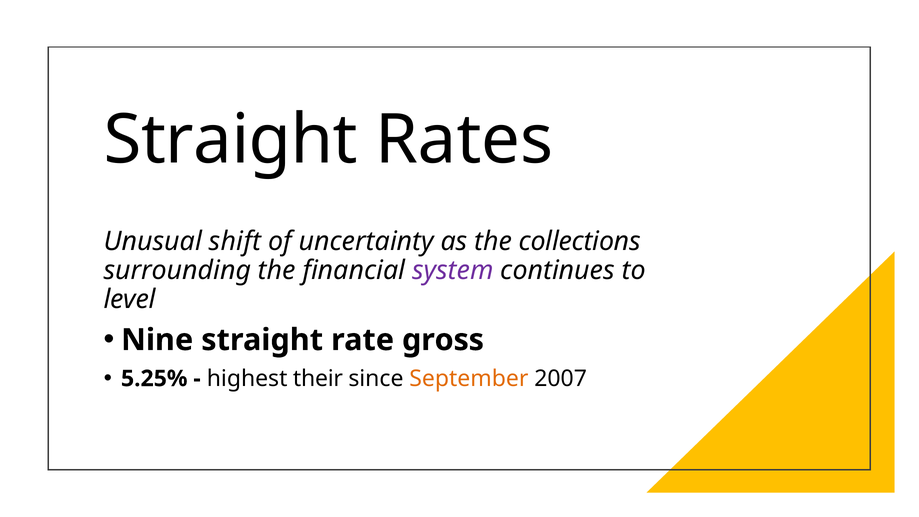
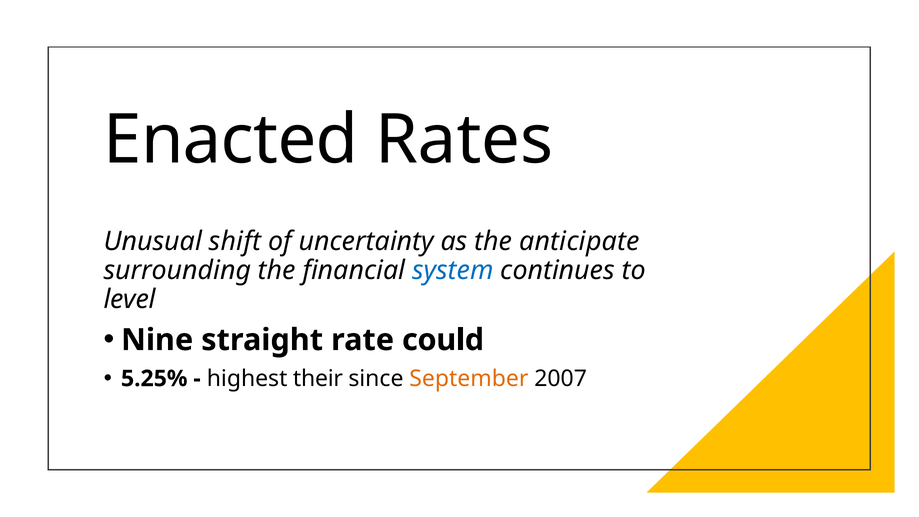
Straight at (231, 140): Straight -> Enacted
collections: collections -> anticipate
system colour: purple -> blue
gross: gross -> could
